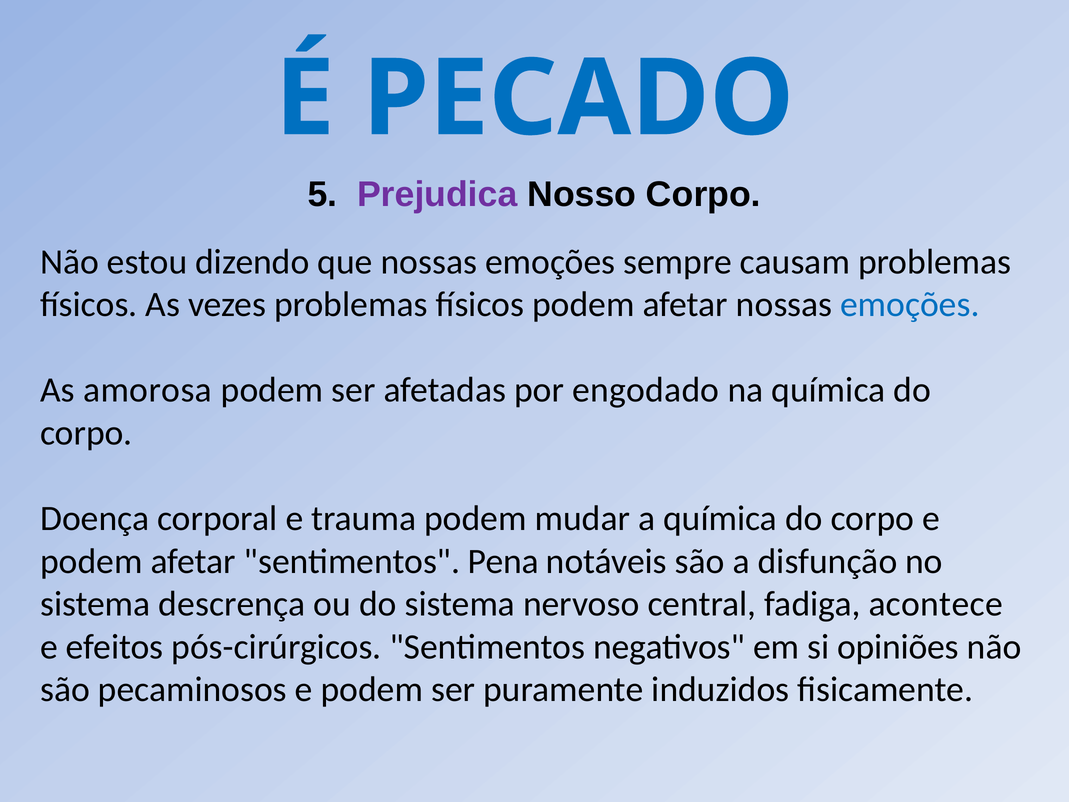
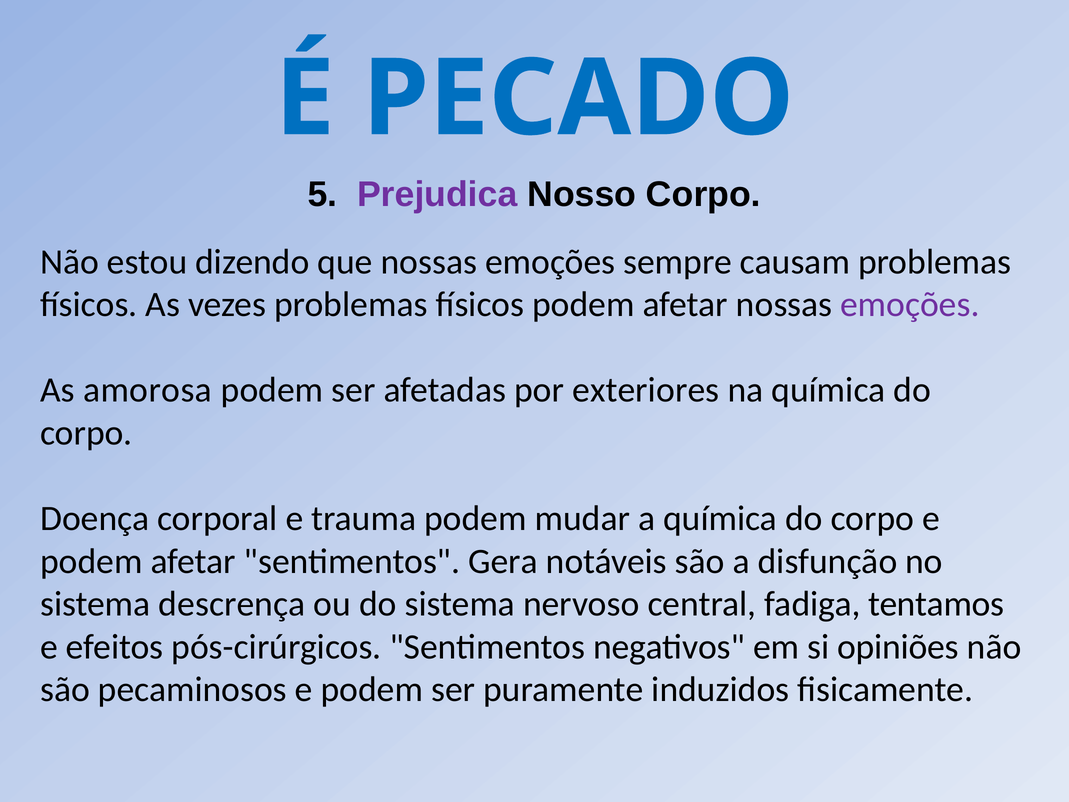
emoções at (910, 305) colour: blue -> purple
engodado: engodado -> exteriores
Pena: Pena -> Gera
acontece: acontece -> tentamos
